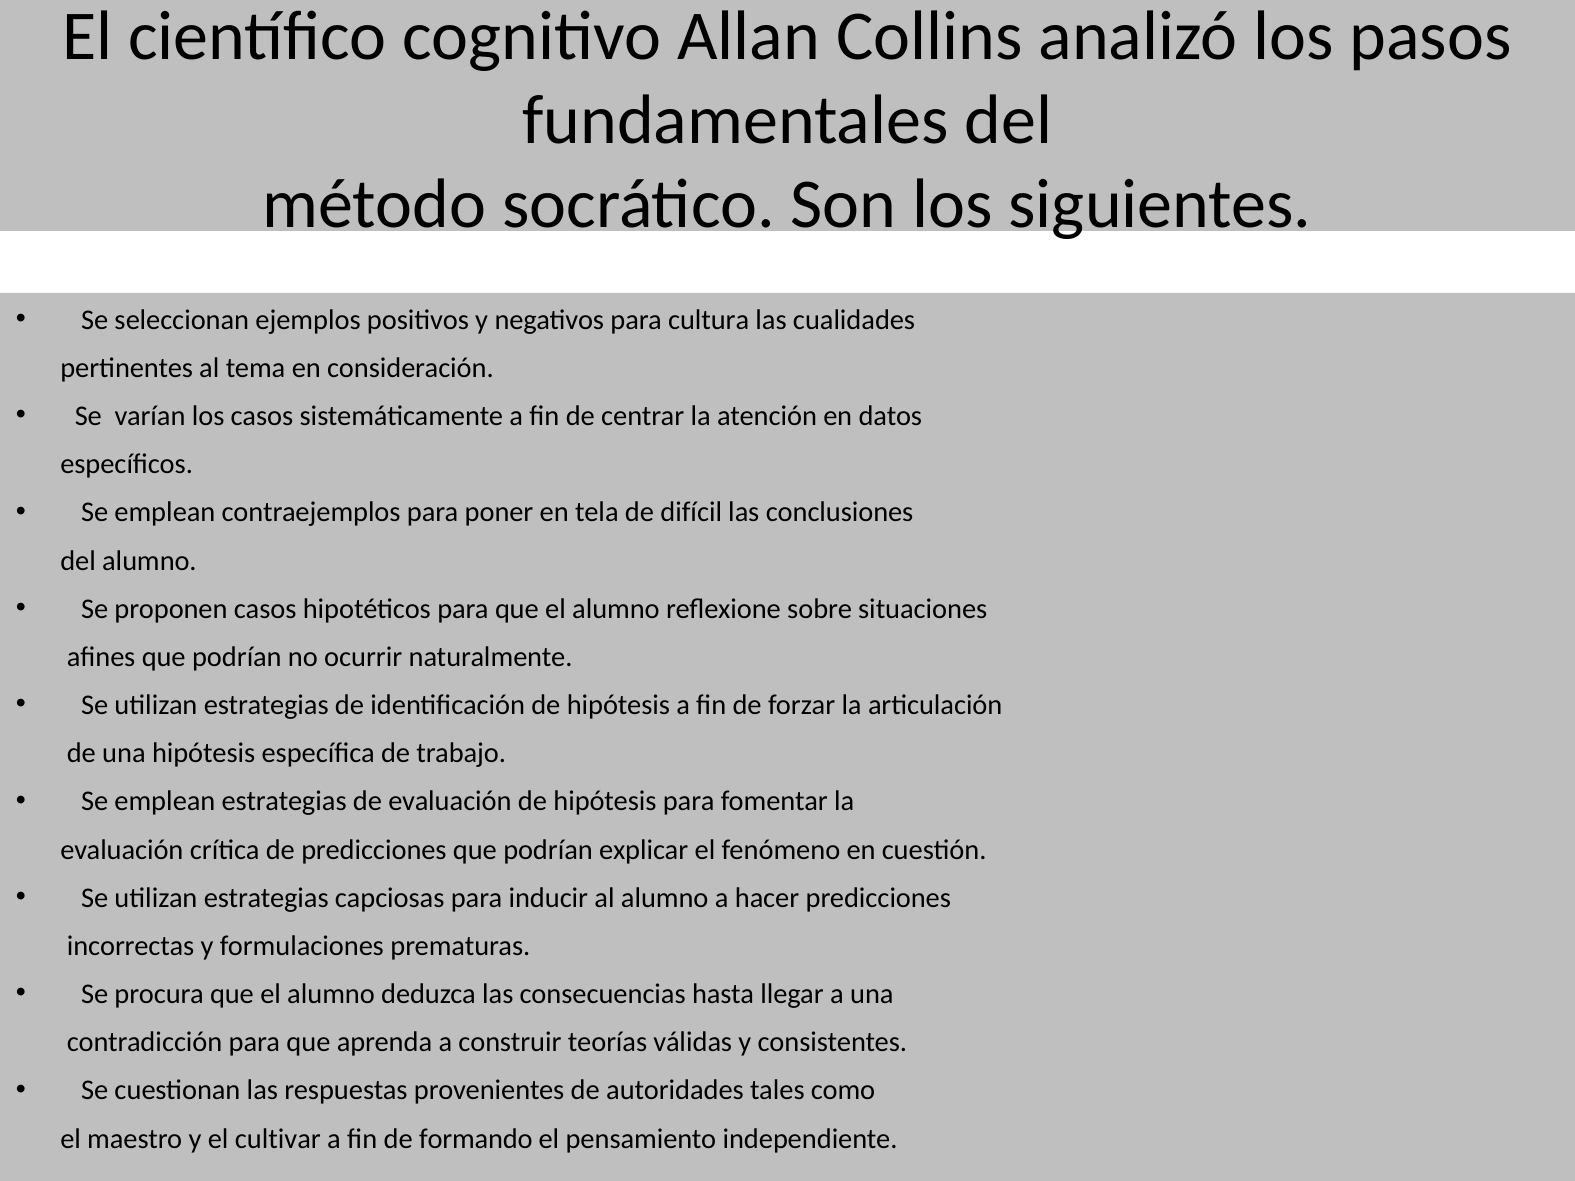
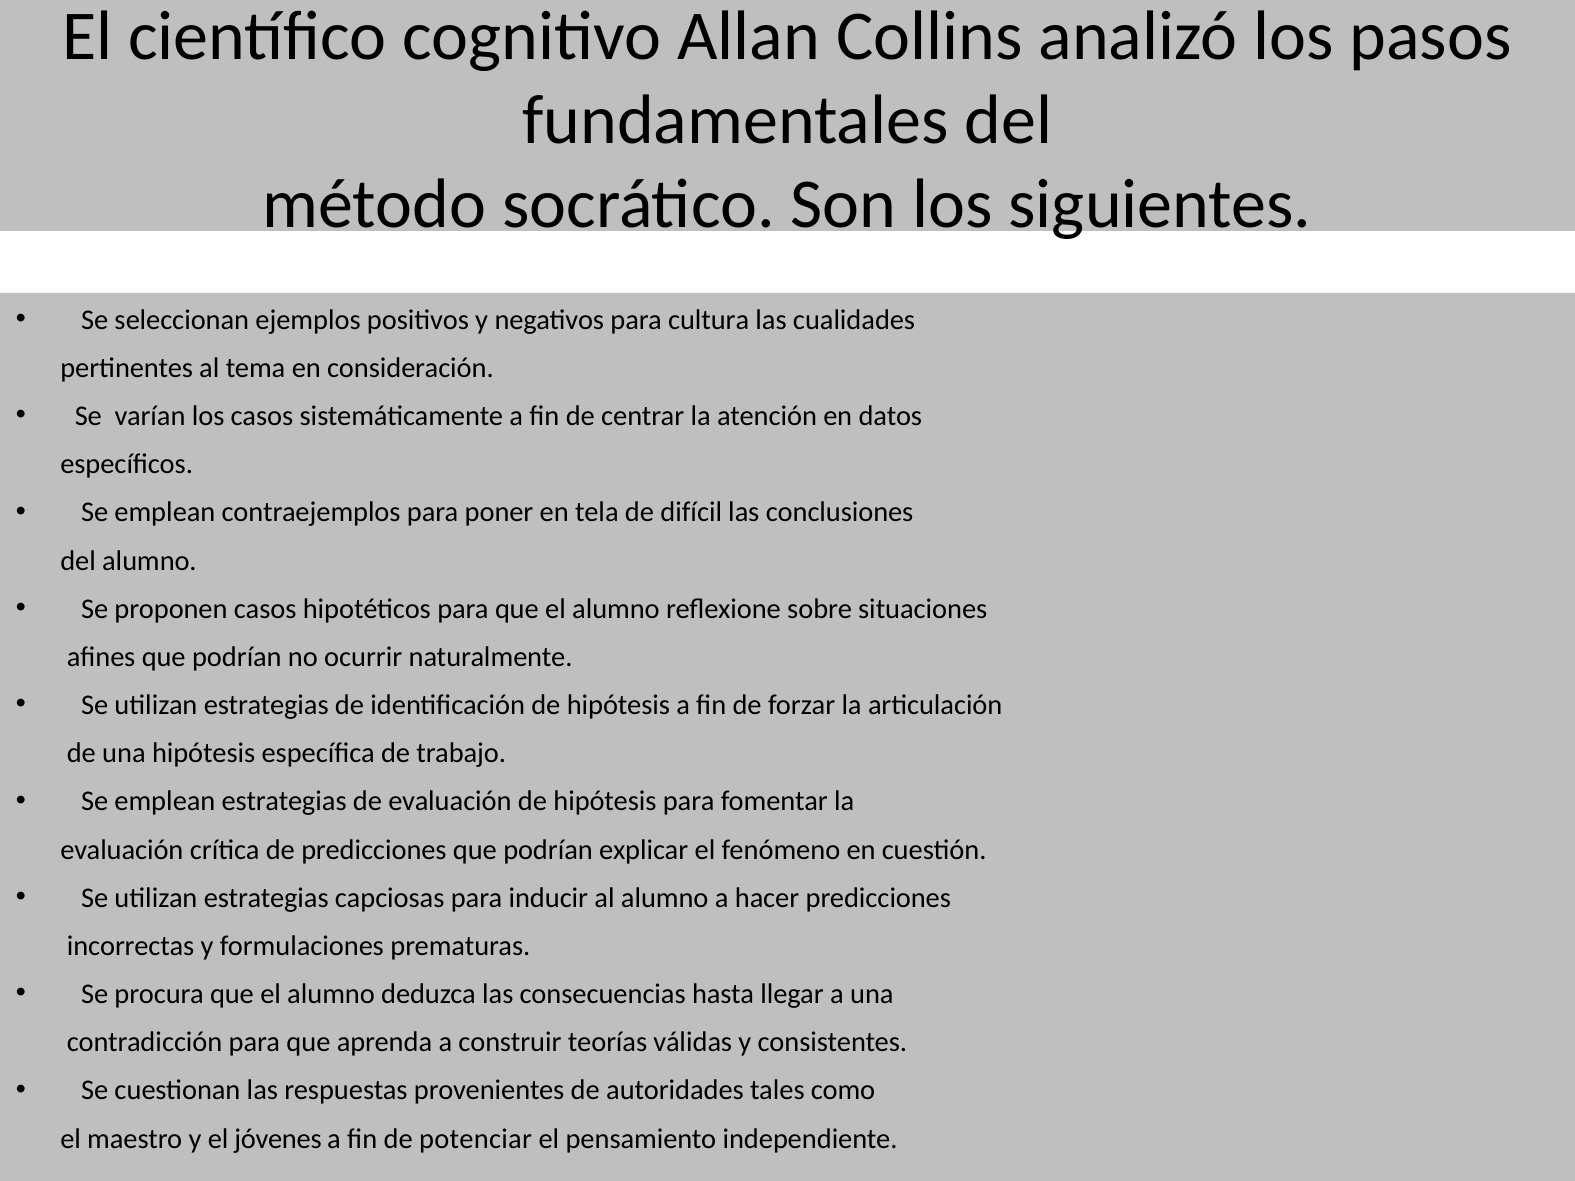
cultivar: cultivar -> jóvenes
formando: formando -> potenciar
